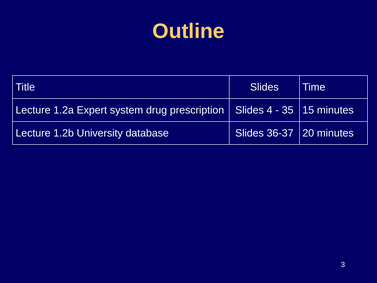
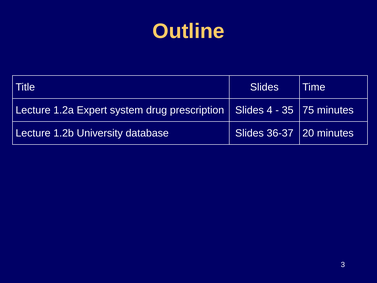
15: 15 -> 75
